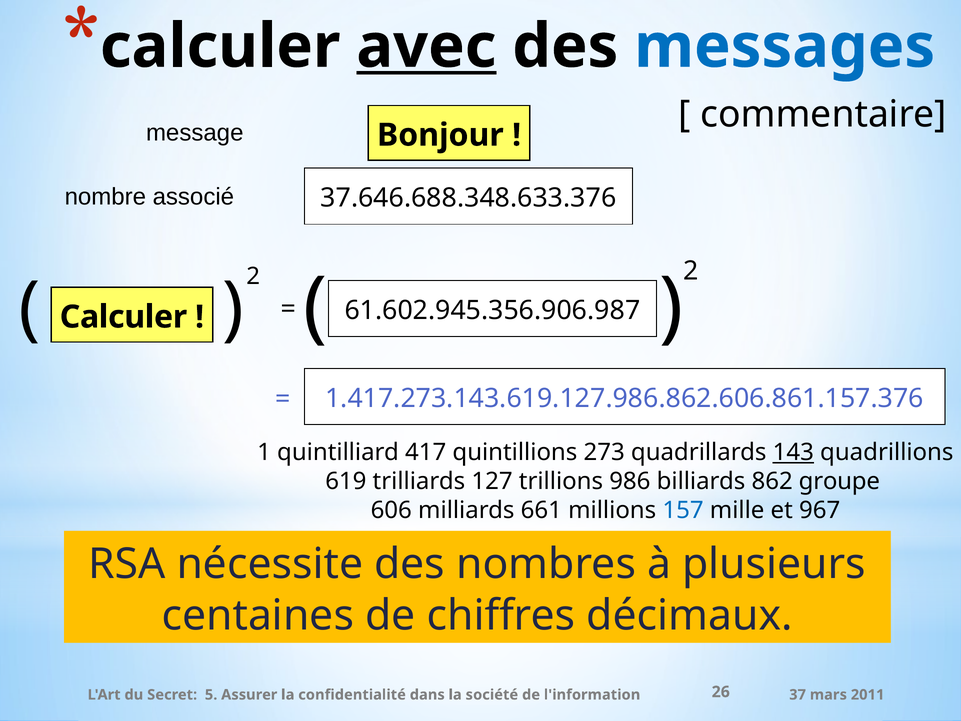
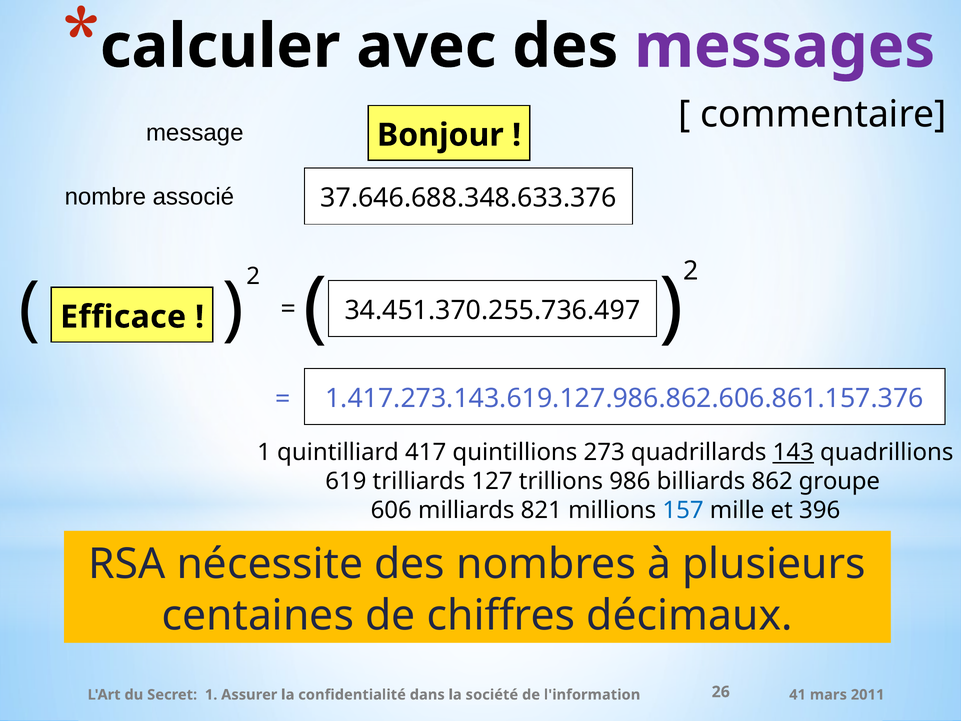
avec underline: present -> none
messages colour: blue -> purple
61.602.945.356.906.987: 61.602.945.356.906.987 -> 34.451.370.255.736.497
Calculer at (123, 317): Calculer -> Efficace
661: 661 -> 821
967: 967 -> 396
37: 37 -> 41
Secret 5: 5 -> 1
